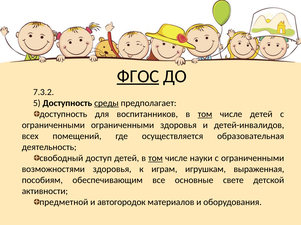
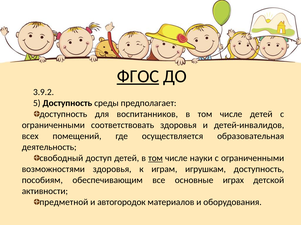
7.3.2: 7.3.2 -> 3.9.2
среды underline: present -> none
том at (205, 114) underline: present -> none
ограниченными ограниченными: ограниченными -> соответствовать
игрушкам выраженная: выраженная -> доступность
свете: свете -> играх
